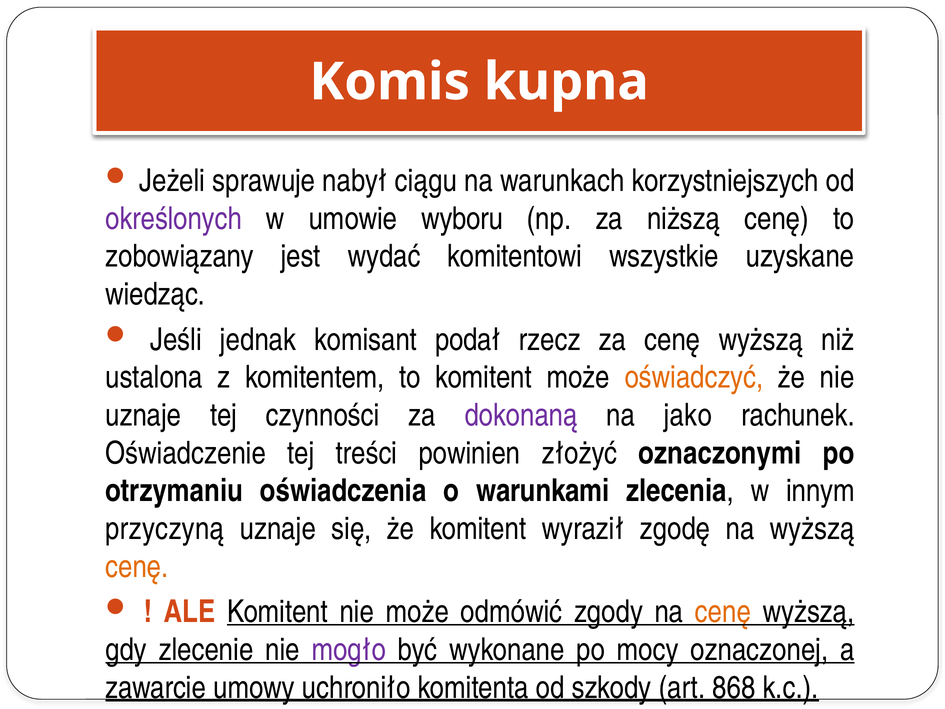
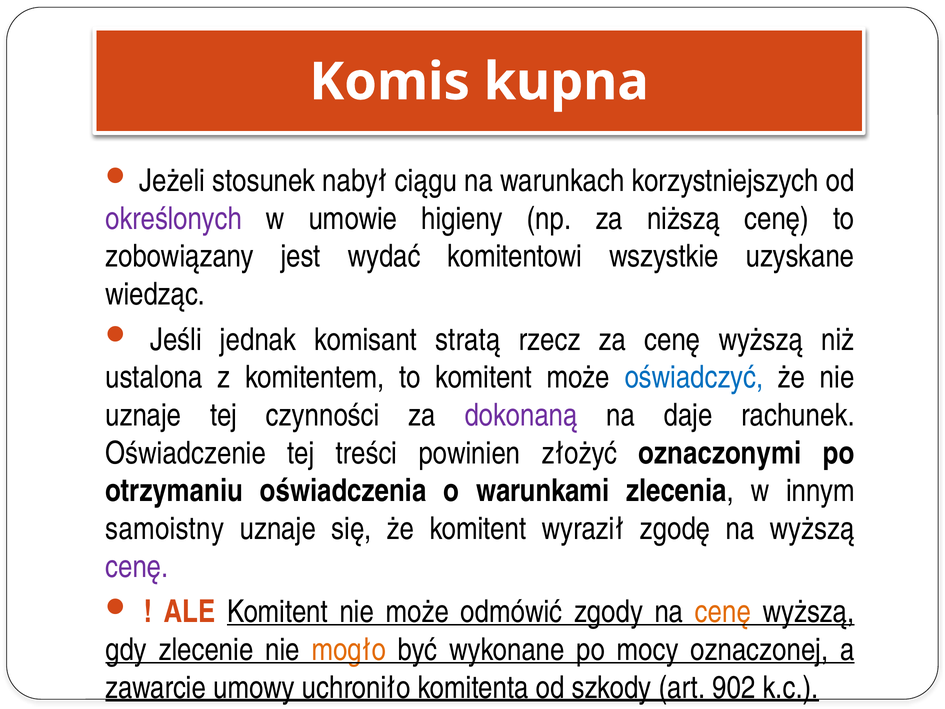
sprawuje: sprawuje -> stosunek
wyboru: wyboru -> higieny
podał: podał -> stratą
oświadczyć colour: orange -> blue
jako: jako -> daje
przyczyną: przyczyną -> samoistny
cenę at (137, 566) colour: orange -> purple
mogło colour: purple -> orange
868: 868 -> 902
